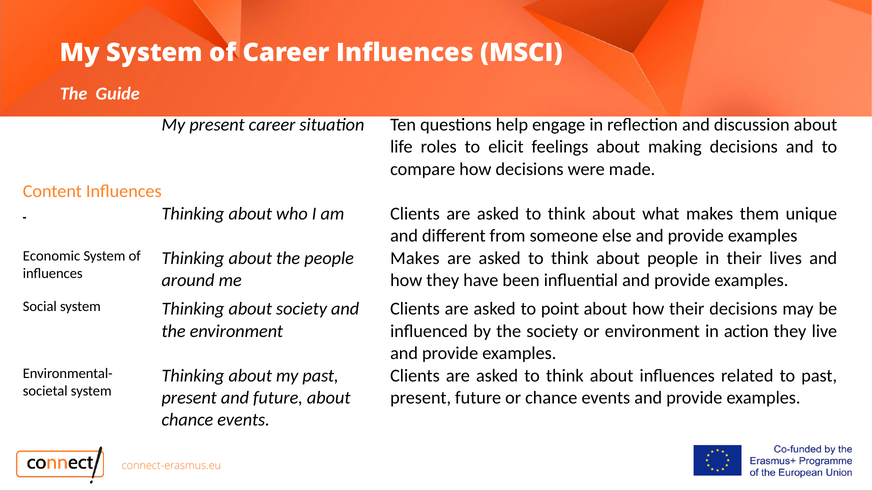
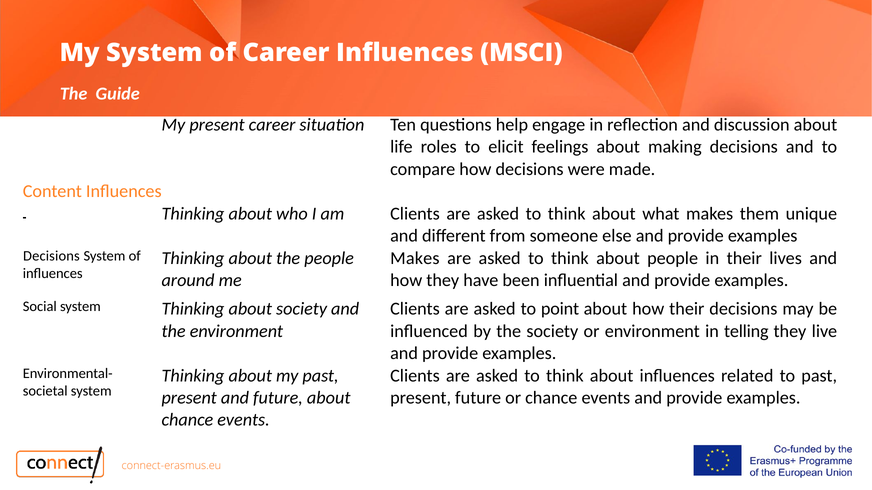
Economic at (51, 256): Economic -> Decisions
action: action -> telling
